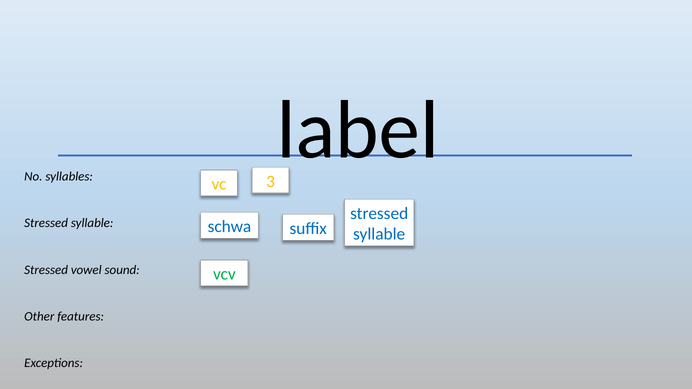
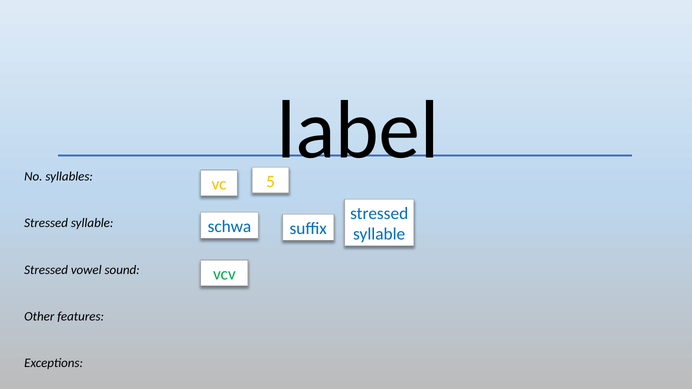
3: 3 -> 5
